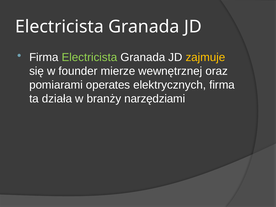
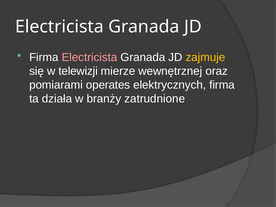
Electricista at (90, 57) colour: light green -> pink
founder: founder -> telewizji
narzędziami: narzędziami -> zatrudnione
